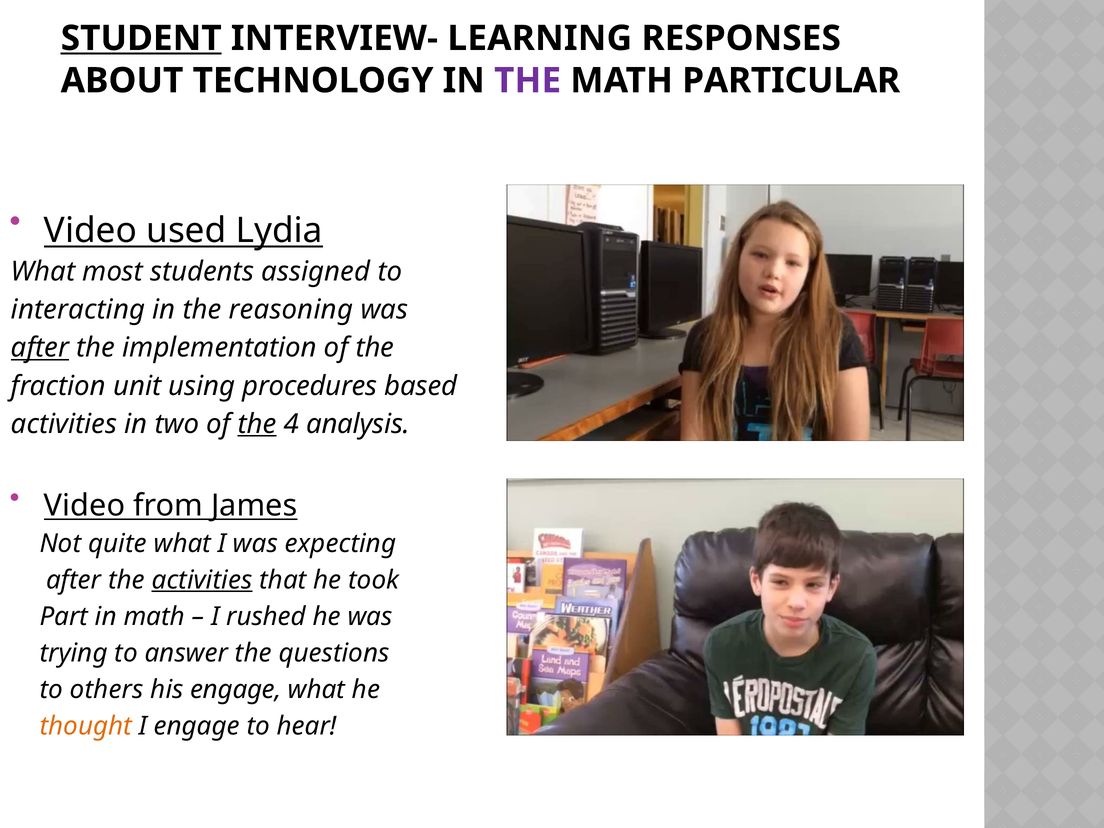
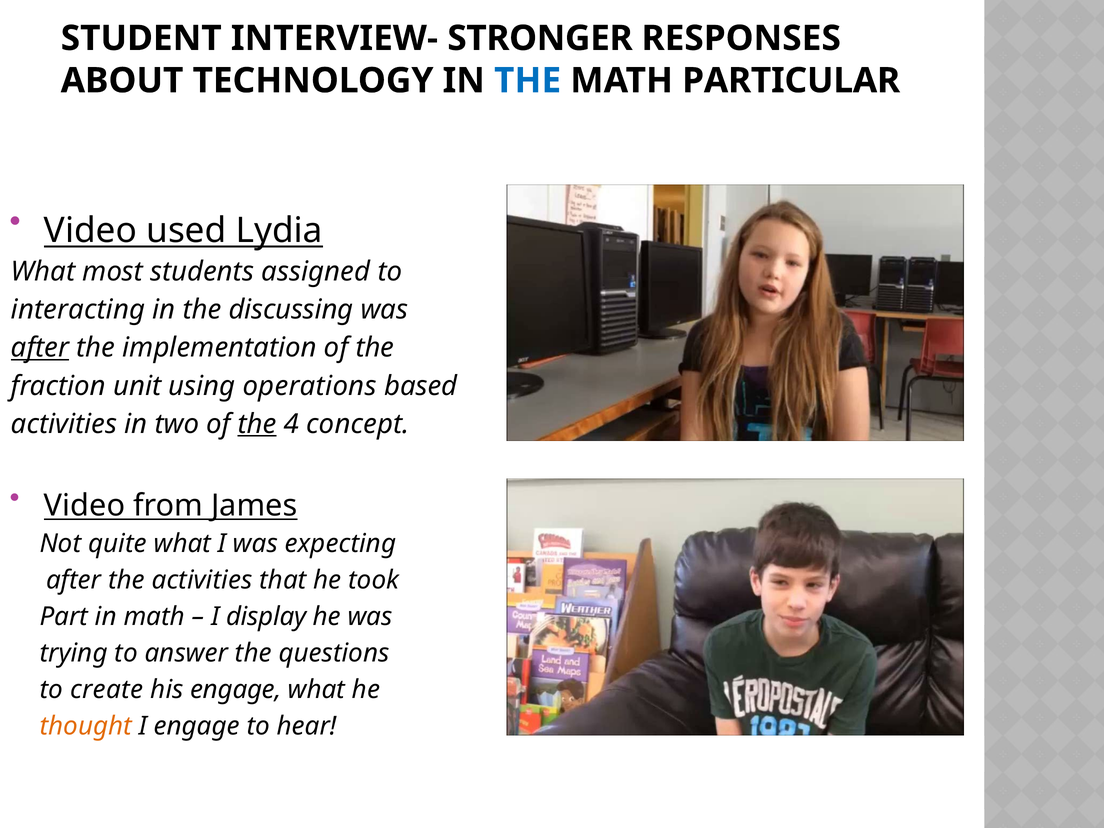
STUDENT underline: present -> none
LEARNING: LEARNING -> STRONGER
THE at (528, 81) colour: purple -> blue
reasoning: reasoning -> discussing
procedures: procedures -> operations
analysis: analysis -> concept
activities at (202, 580) underline: present -> none
rushed: rushed -> display
others: others -> create
